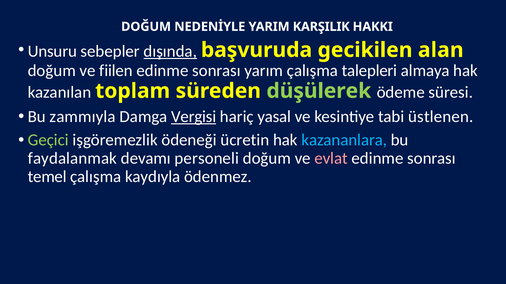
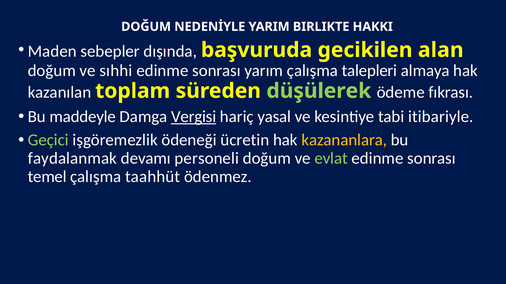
KARŞILIK: KARŞILIK -> BIRLIKTE
Unsuru: Unsuru -> Maden
dışında underline: present -> none
fiilen: fiilen -> sıhhi
süresi: süresi -> fıkrası
zammıyla: zammıyla -> maddeyle
üstlenen: üstlenen -> itibariyle
kazananlara colour: light blue -> yellow
evlat colour: pink -> light green
kaydıyla: kaydıyla -> taahhüt
